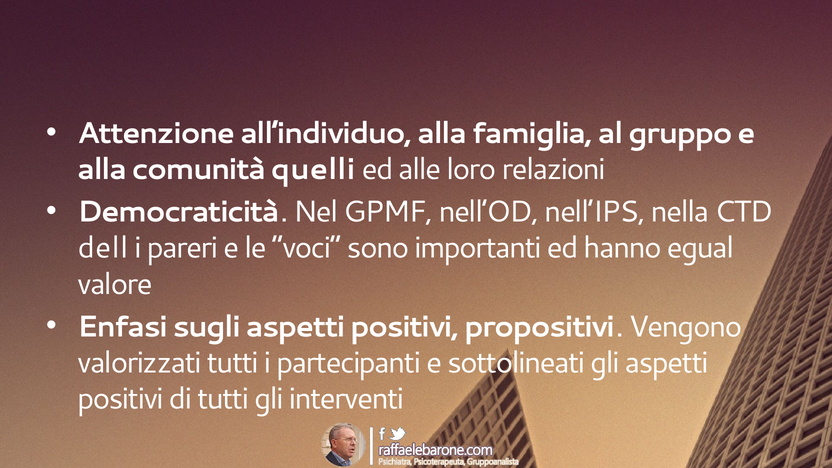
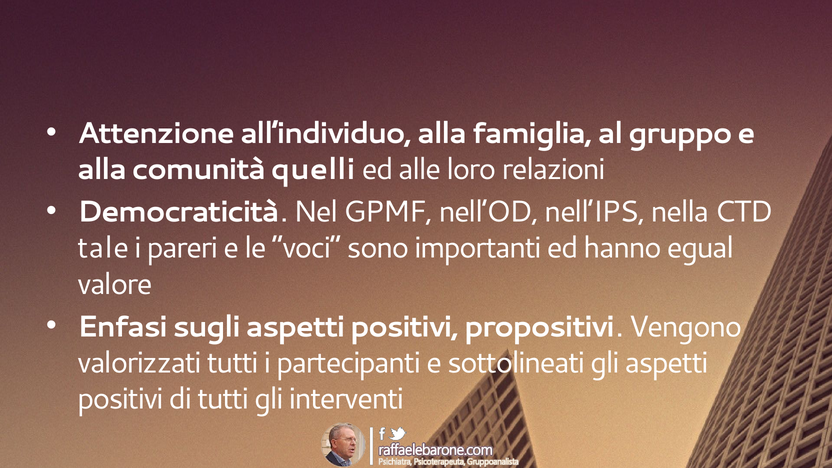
dell: dell -> tale
